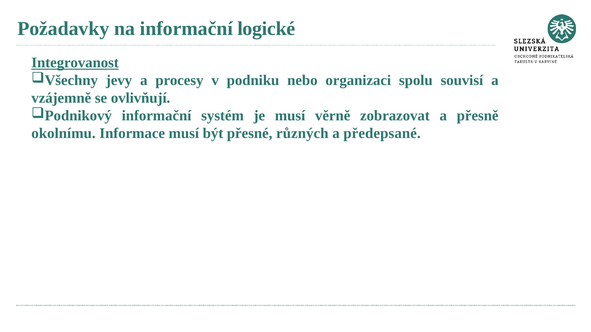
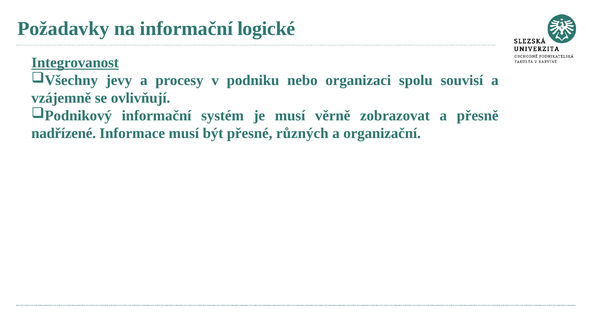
okolnímu: okolnímu -> nadřízené
předepsané: předepsané -> organizační
